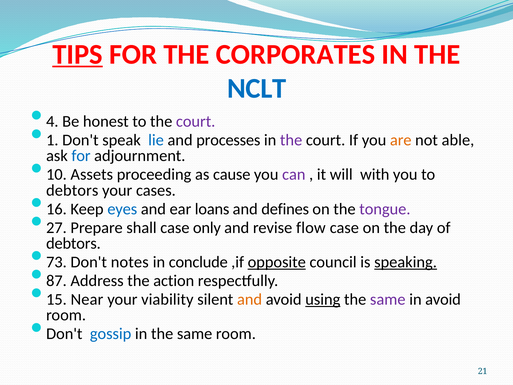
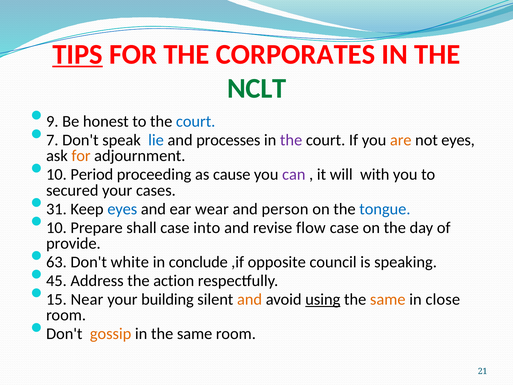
NCLT colour: blue -> green
4: 4 -> 9
court at (196, 121) colour: purple -> blue
1: 1 -> 7
not able: able -> eyes
for at (81, 156) colour: blue -> orange
Assets: Assets -> Period
debtors at (72, 190): debtors -> secured
16: 16 -> 31
loans: loans -> wear
defines: defines -> person
tongue colour: purple -> blue
27 at (56, 227): 27 -> 10
only: only -> into
debtors at (73, 243): debtors -> provide
73: 73 -> 63
notes: notes -> white
opposite underline: present -> none
speaking underline: present -> none
87: 87 -> 45
viability: viability -> building
same at (388, 299) colour: purple -> orange
in avoid: avoid -> close
gossip colour: blue -> orange
